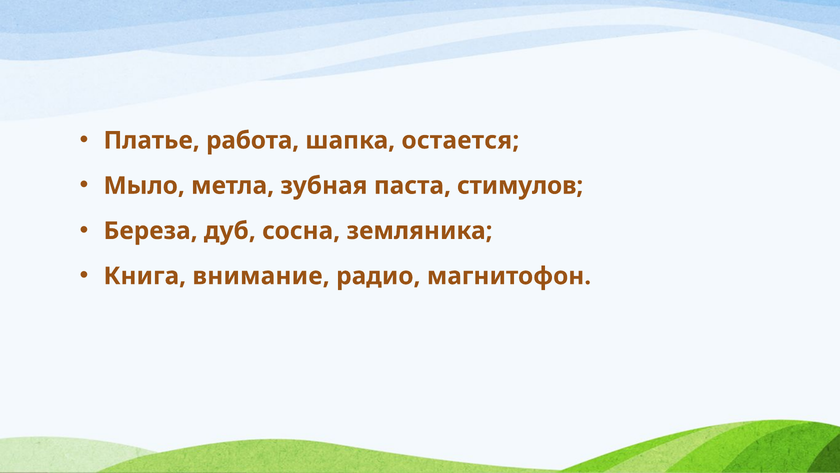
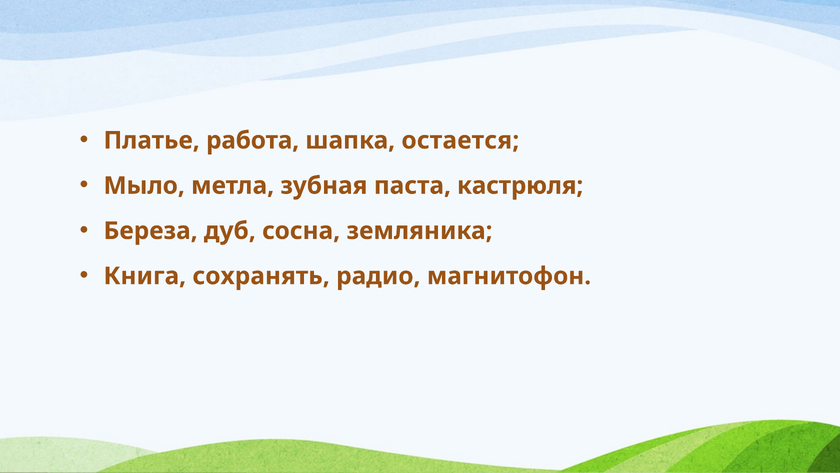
стимулов: стимулов -> кастрюля
внимание: внимание -> сохранять
